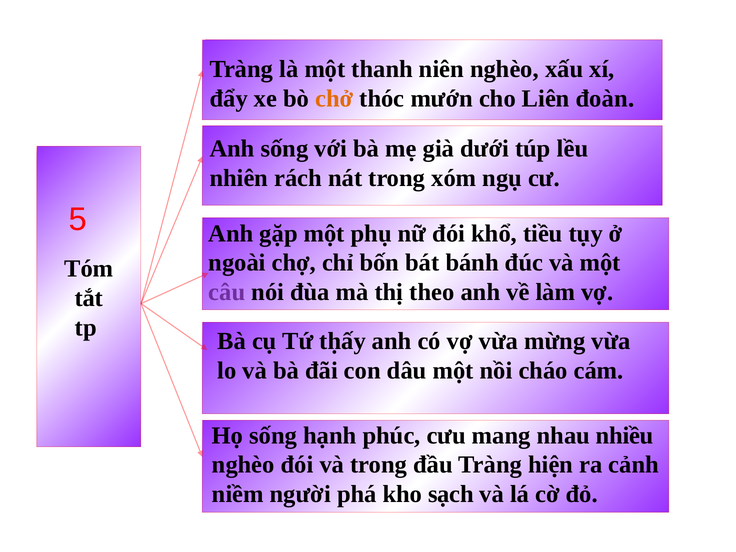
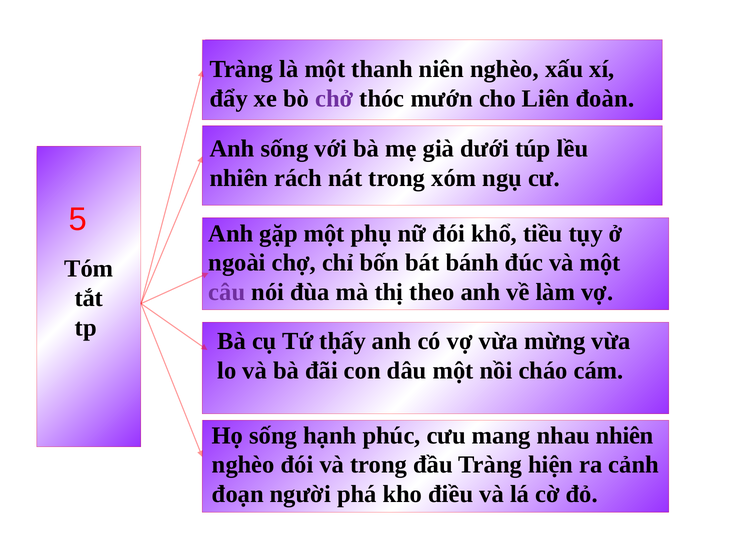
chở colour: orange -> purple
nhau nhiều: nhiều -> nhiên
niềm: niềm -> đoạn
sạch: sạch -> điều
